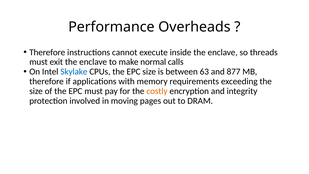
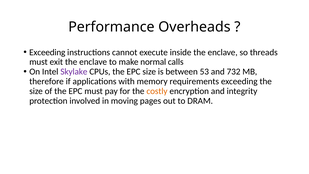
Therefore at (47, 52): Therefore -> Exceeding
Skylake colour: blue -> purple
63: 63 -> 53
877: 877 -> 732
